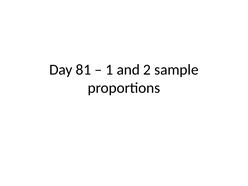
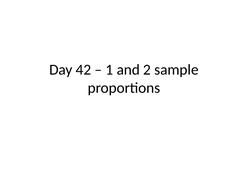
81: 81 -> 42
